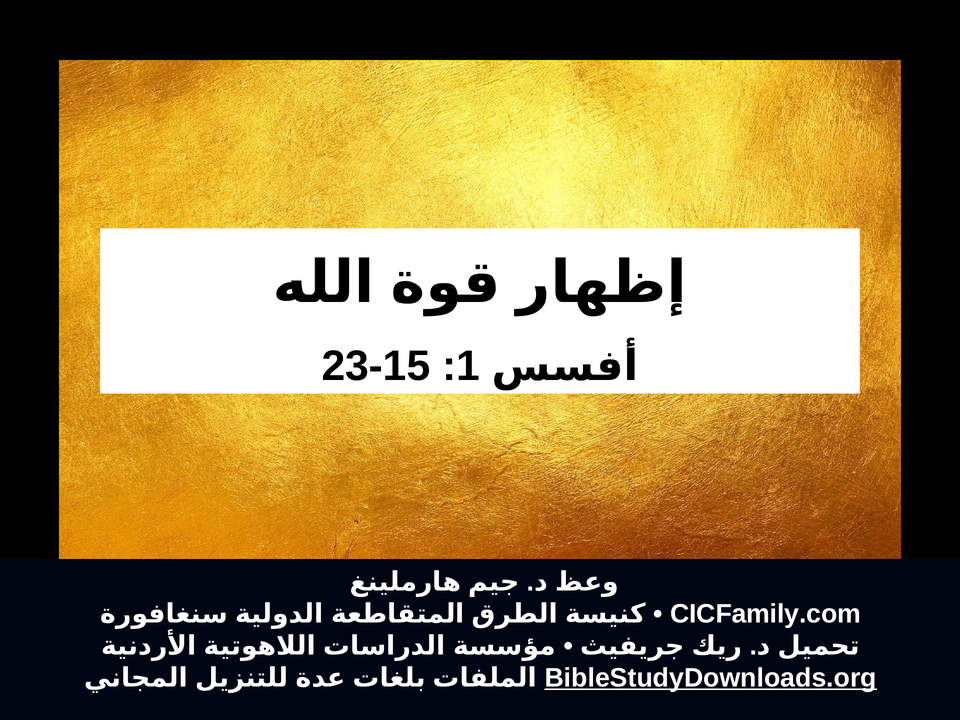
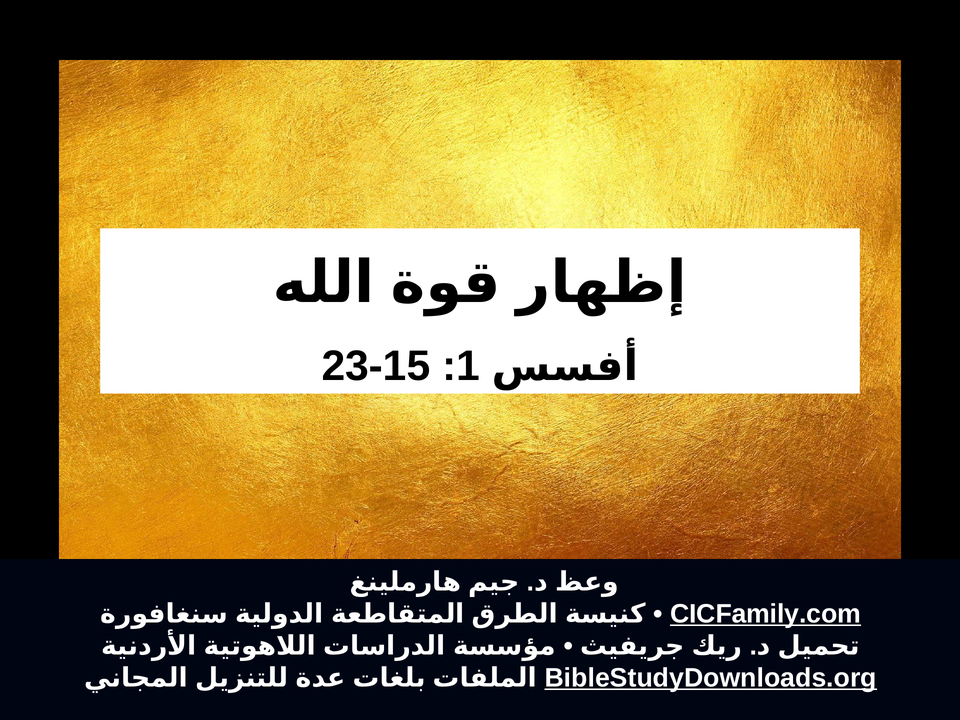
CICFamily.com underline: none -> present
